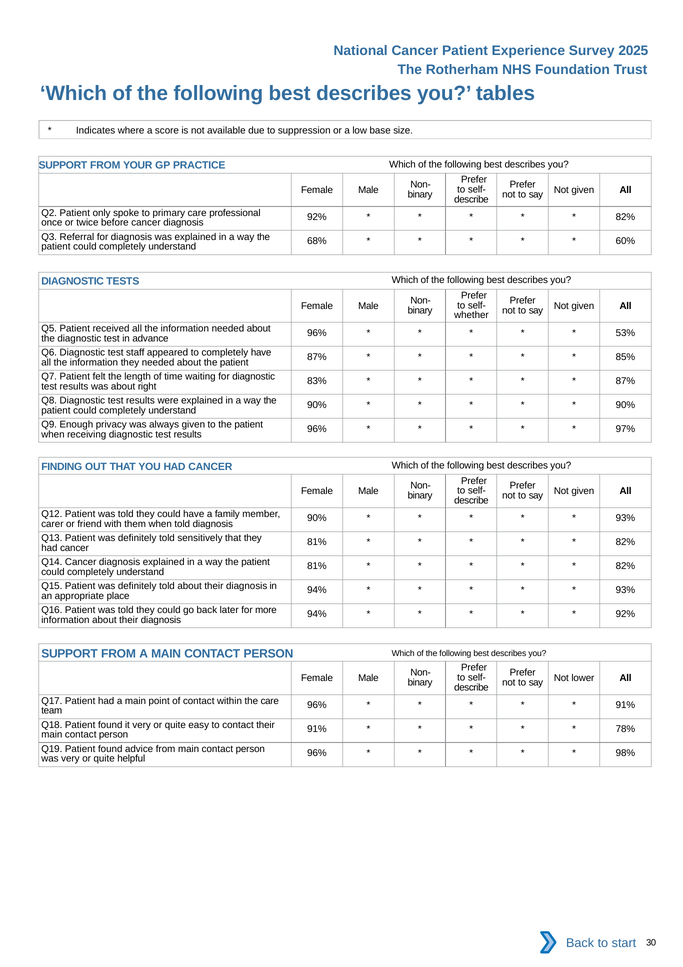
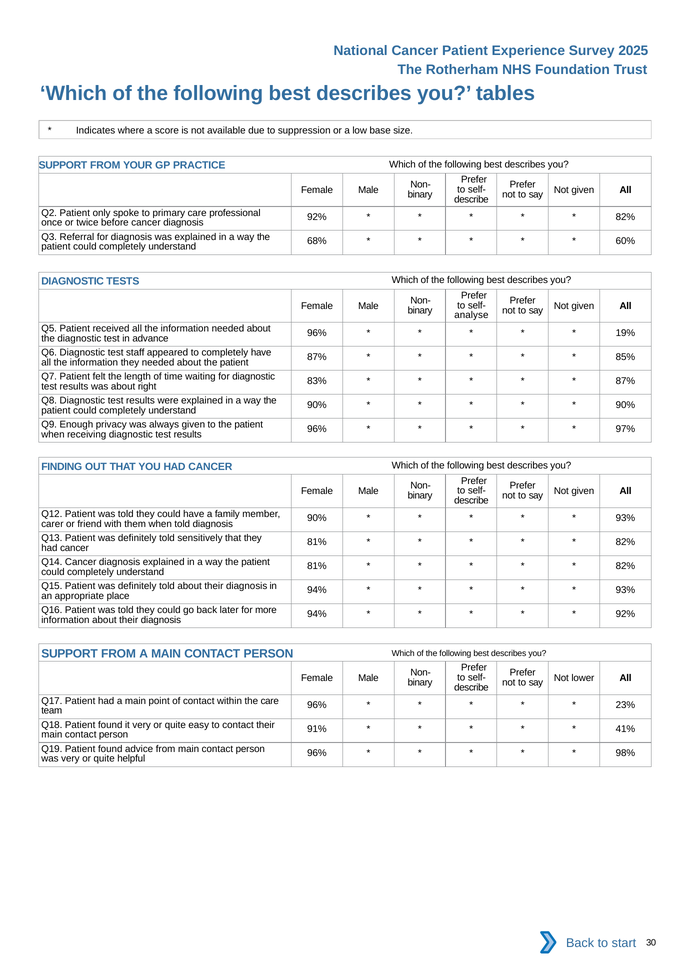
whether: whether -> analyse
53%: 53% -> 19%
91% at (625, 705): 91% -> 23%
78%: 78% -> 41%
